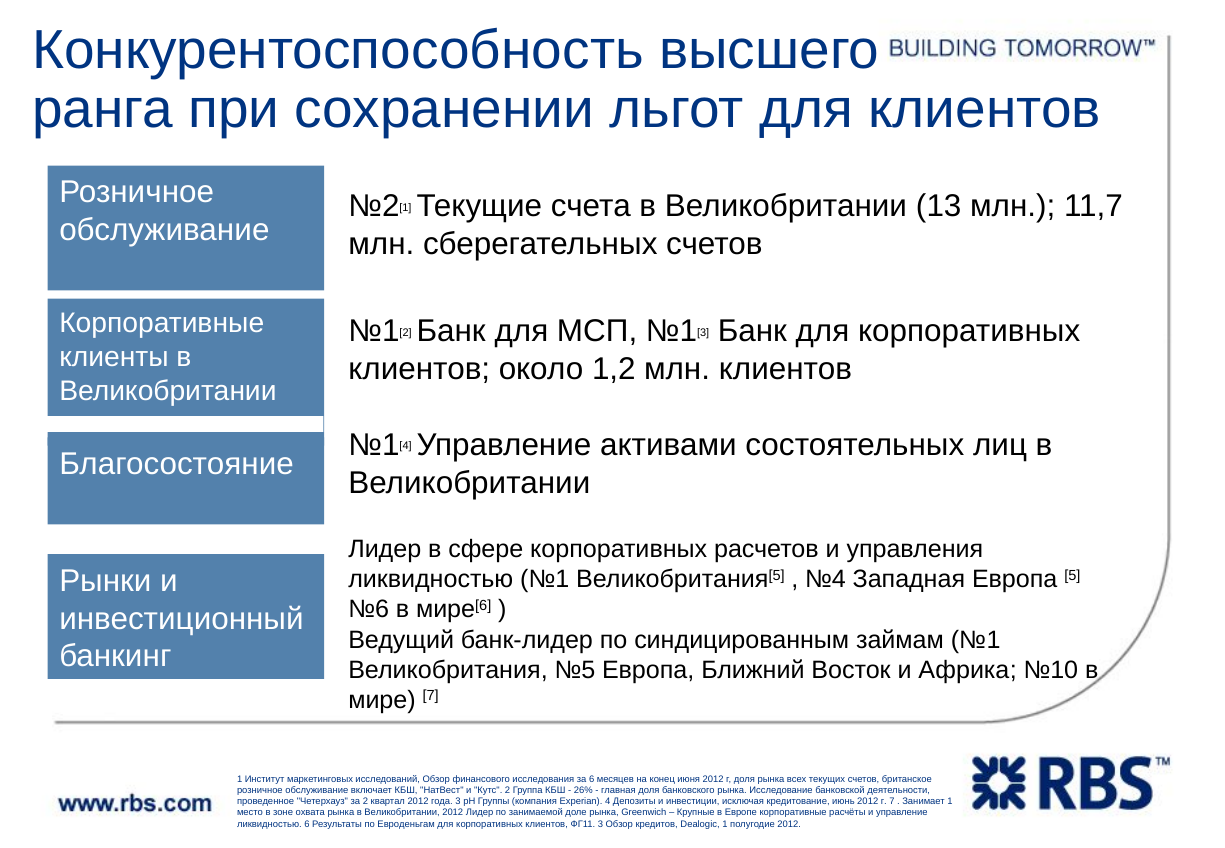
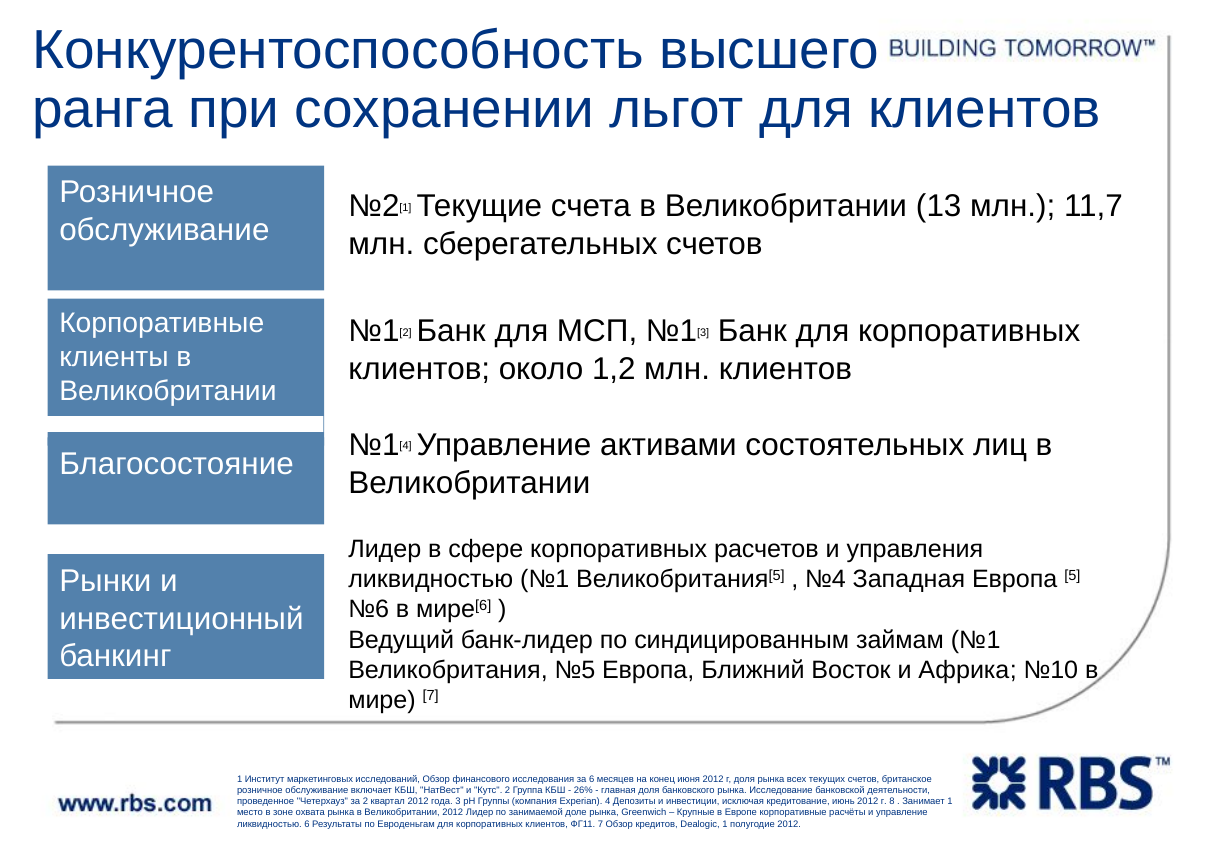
г 7: 7 -> 8
ФГ11 3: 3 -> 7
